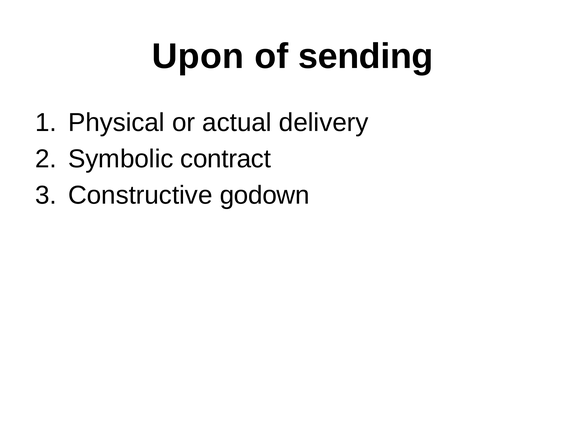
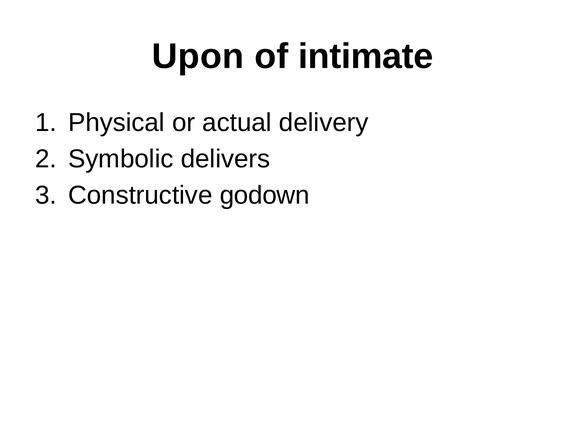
sending: sending -> intimate
contract: contract -> delivers
